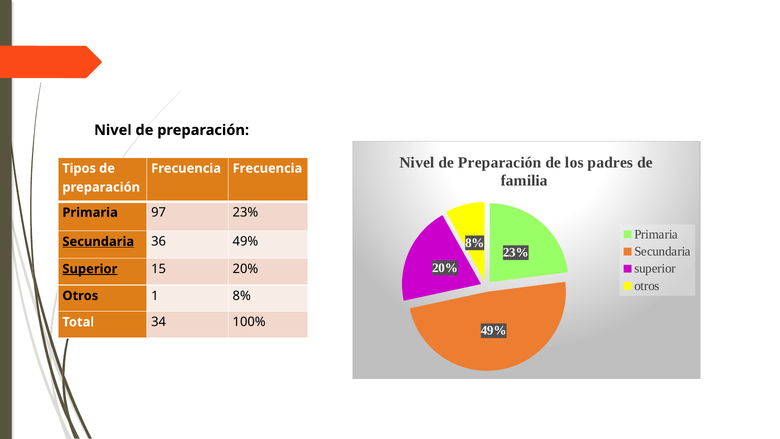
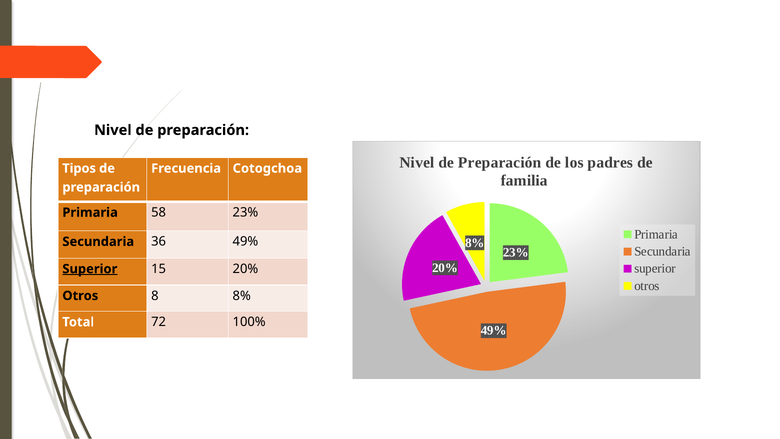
Frecuencia Frecuencia: Frecuencia -> Cotogchoa
97: 97 -> 58
Secundaria at (98, 242) underline: present -> none
1: 1 -> 8
34: 34 -> 72
